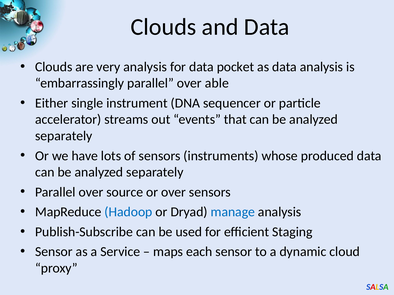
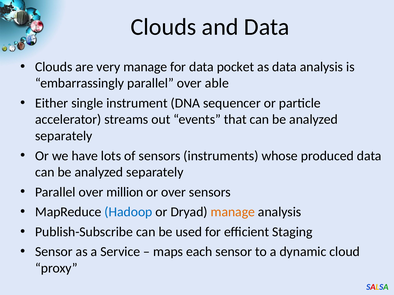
very analysis: analysis -> manage
source: source -> million
manage at (233, 212) colour: blue -> orange
